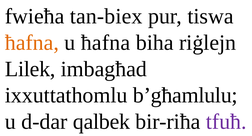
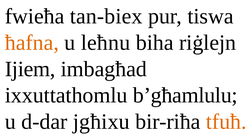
u ħafna: ħafna -> leħnu
Lilek: Lilek -> Ijiem
qalbek: qalbek -> jgħixu
tfuħ colour: purple -> orange
